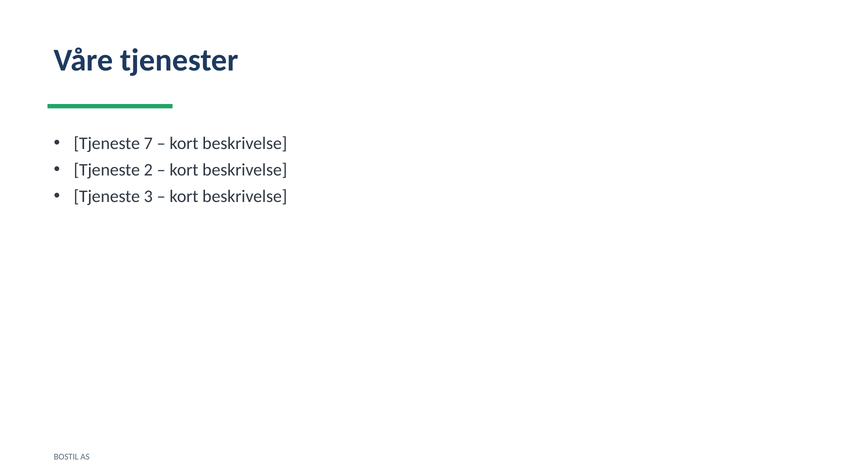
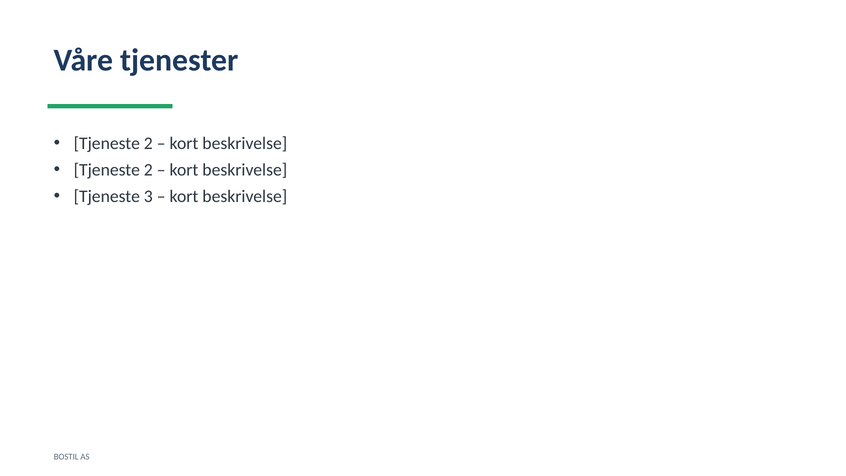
7 at (148, 143): 7 -> 2
